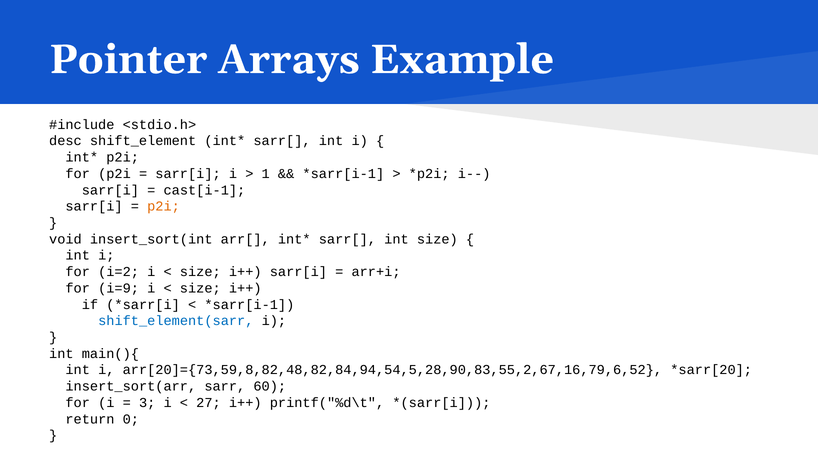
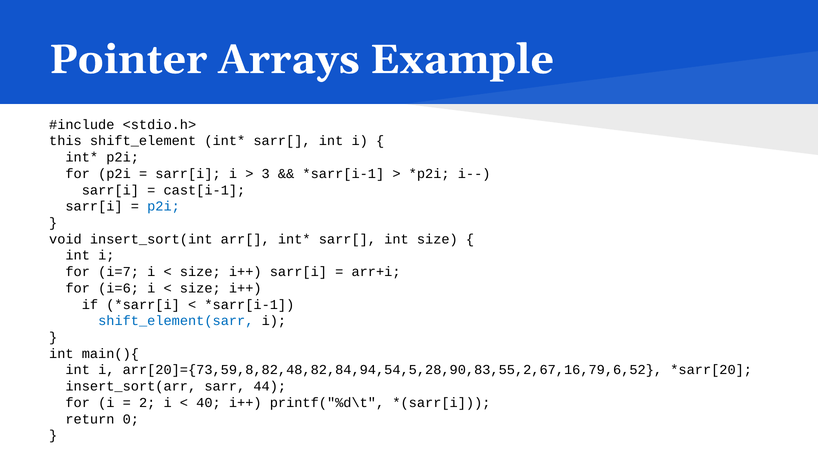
desc: desc -> this
1: 1 -> 3
p2i at (164, 206) colour: orange -> blue
i=2: i=2 -> i=7
i=9: i=9 -> i=6
60: 60 -> 44
3: 3 -> 2
27: 27 -> 40
